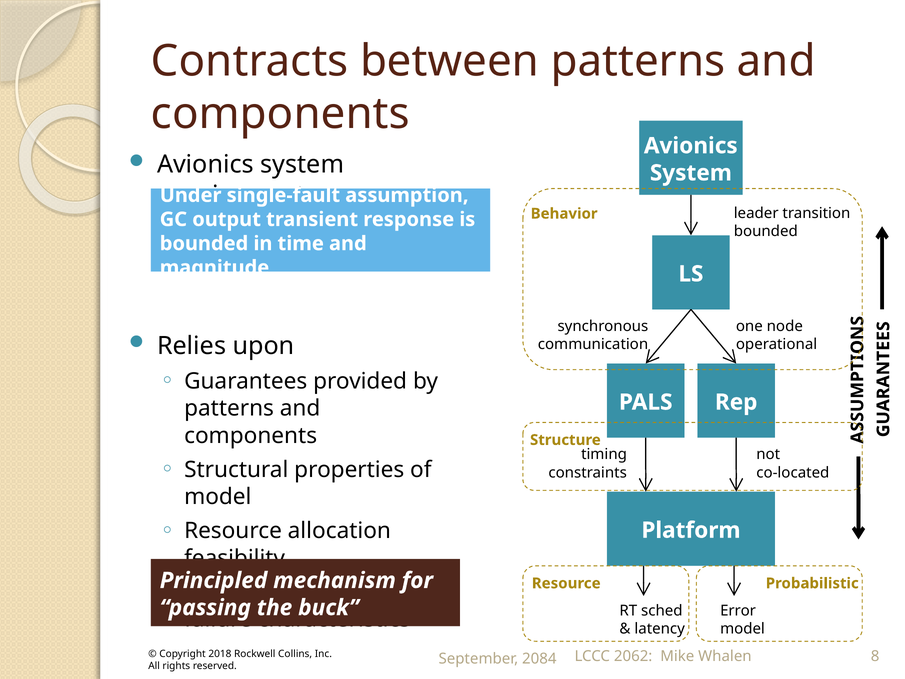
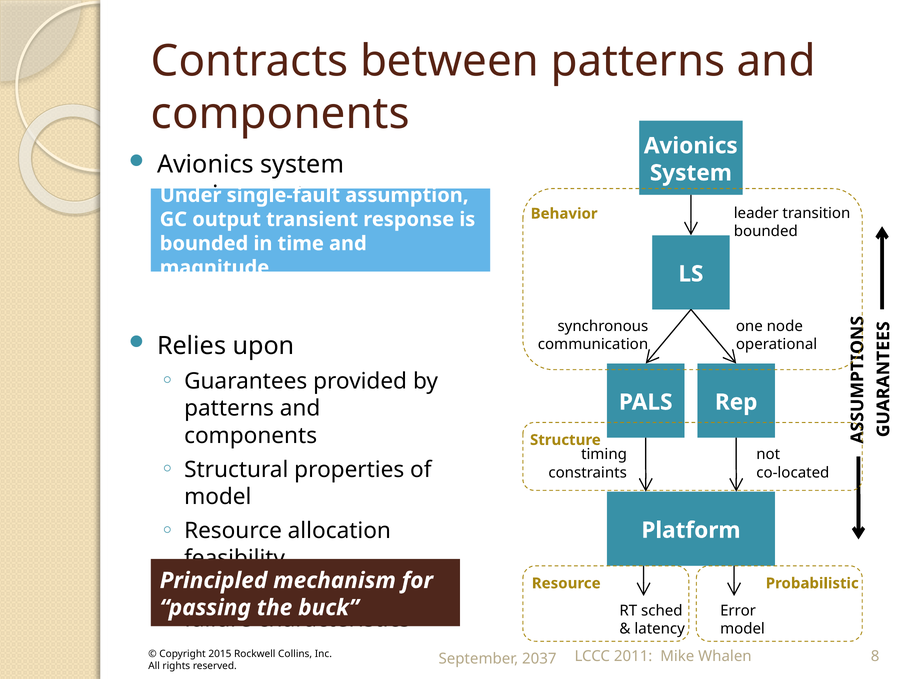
2018: 2018 -> 2015
2062: 2062 -> 2011
2084: 2084 -> 2037
